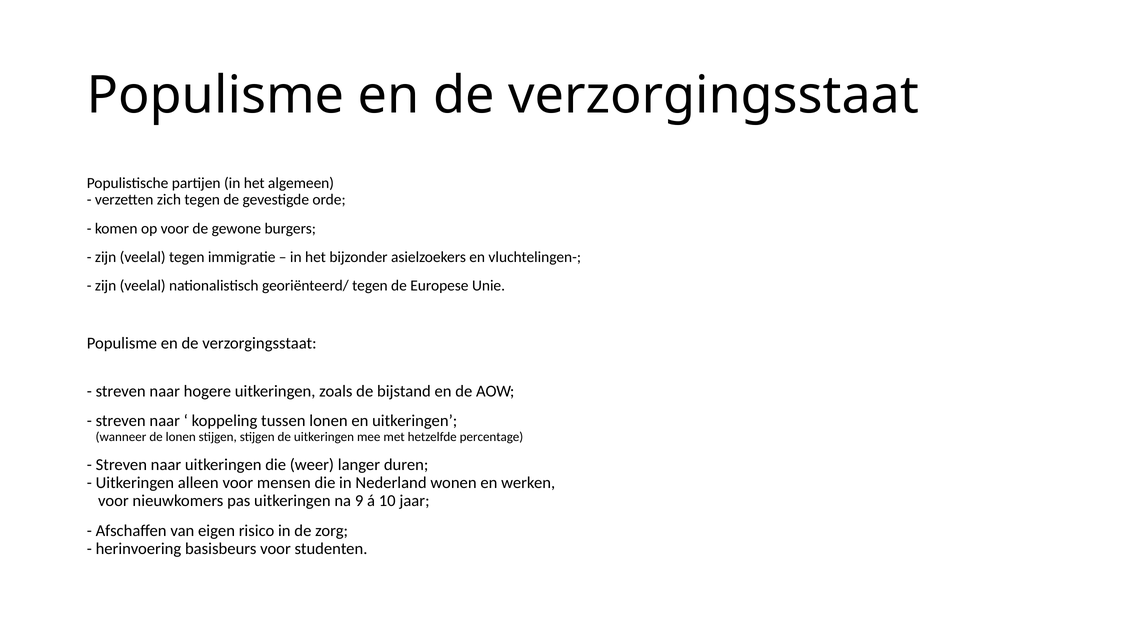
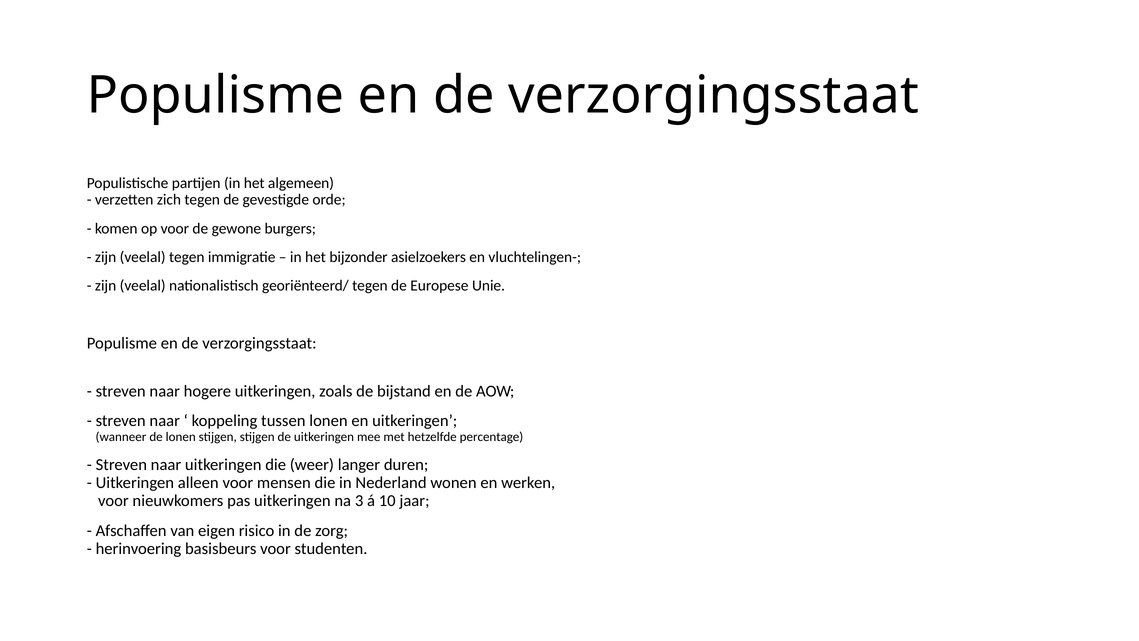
9: 9 -> 3
